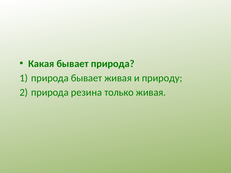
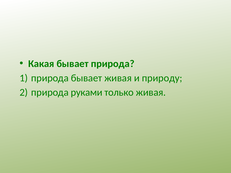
резина: резина -> руками
